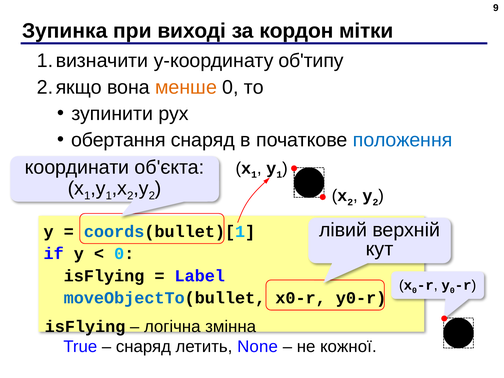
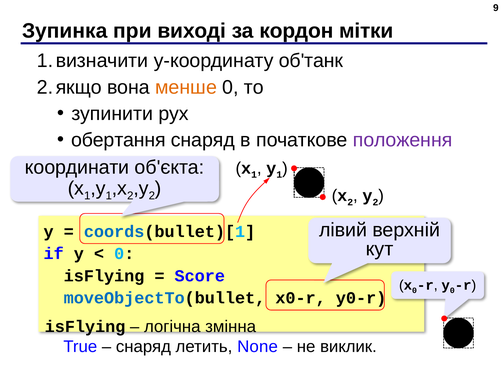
об'типу: об'типу -> об'танк
положення colour: blue -> purple
Label: Label -> Score
кожної: кожної -> виклик
